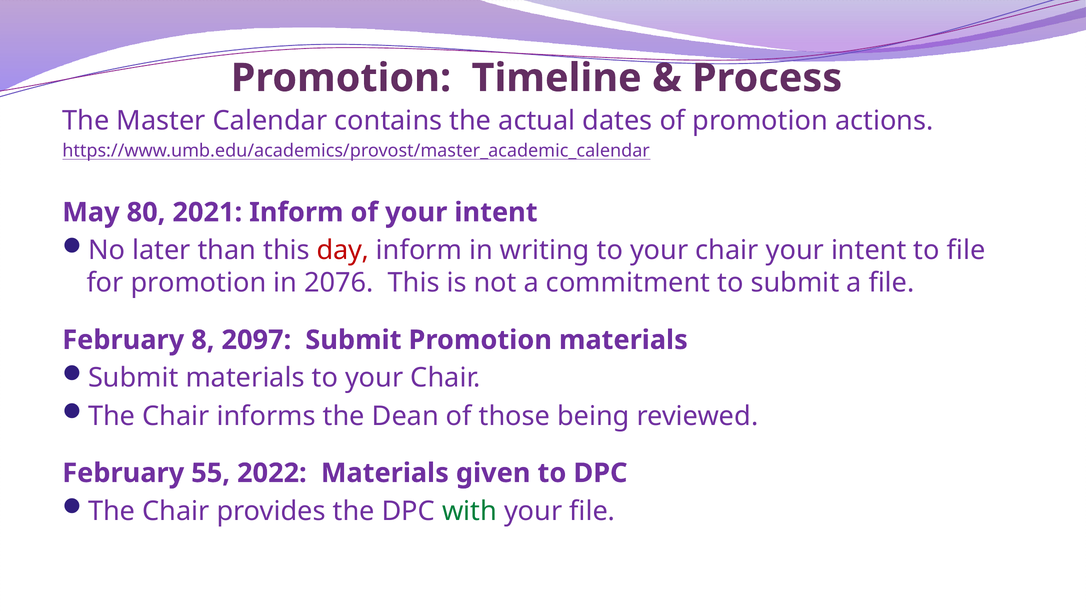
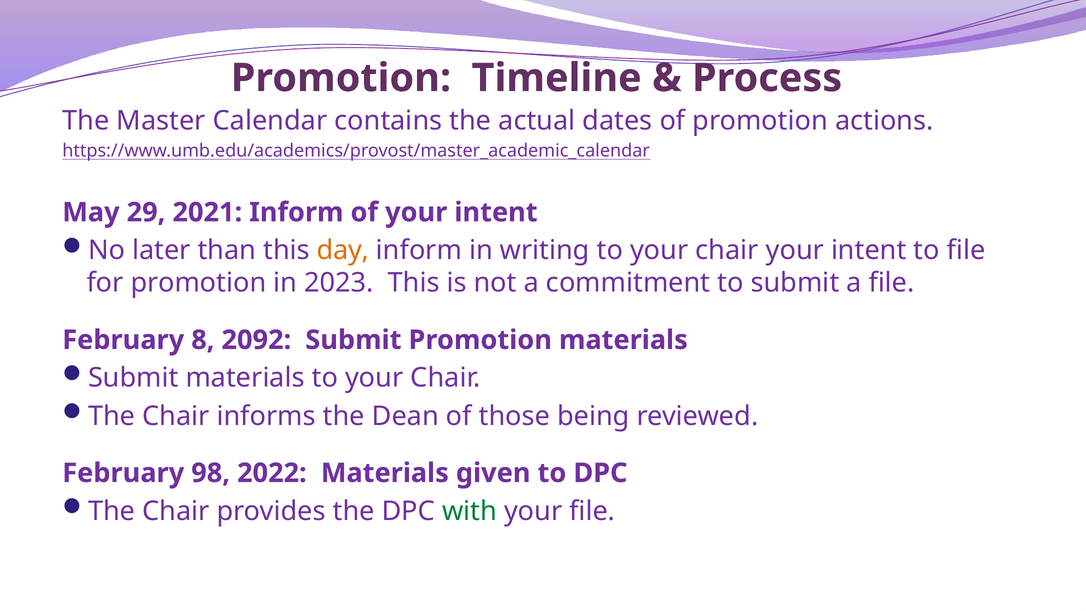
80: 80 -> 29
day colour: red -> orange
2076: 2076 -> 2023
2097: 2097 -> 2092
55: 55 -> 98
